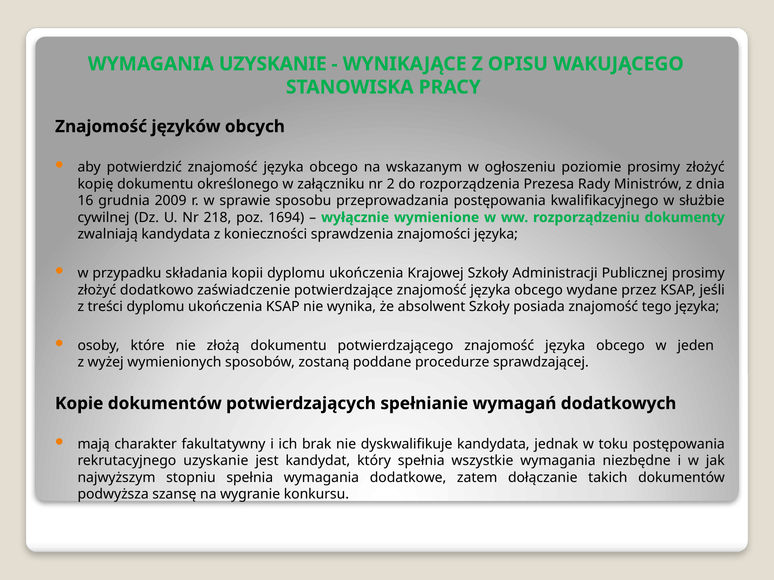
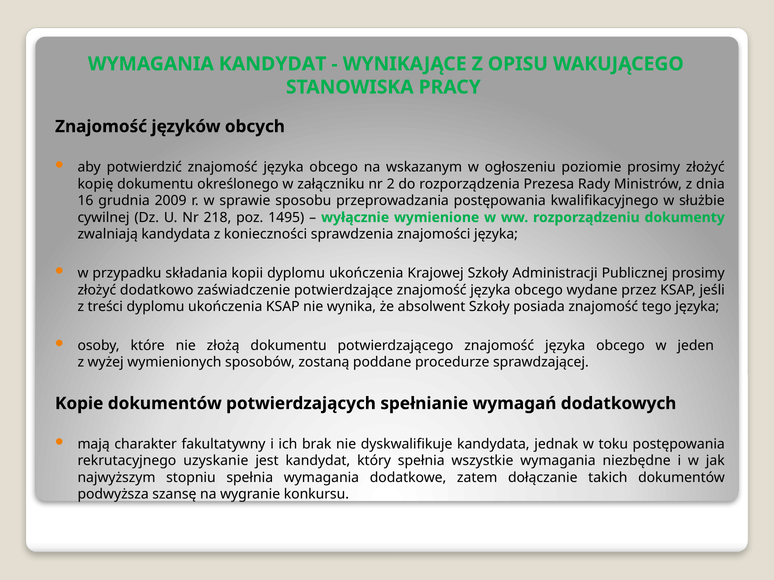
WYMAGANIA UZYSKANIE: UZYSKANIE -> KANDYDAT
1694: 1694 -> 1495
